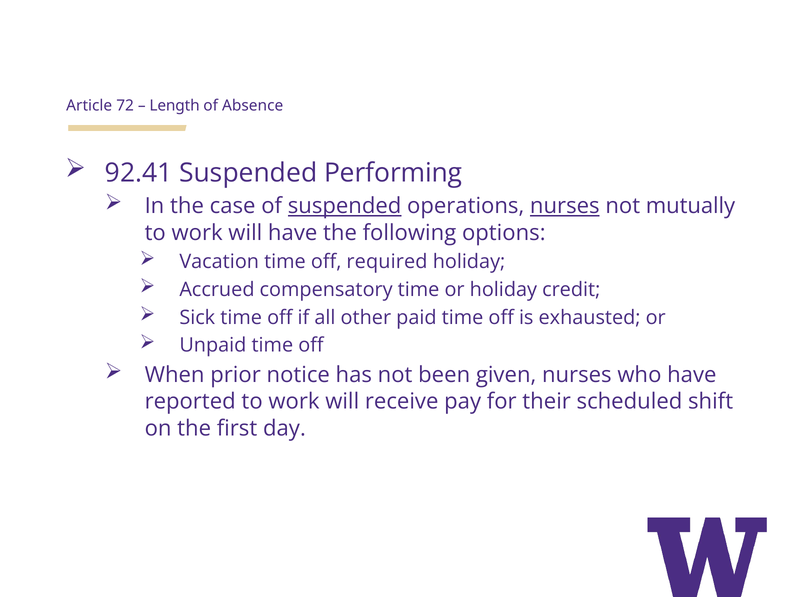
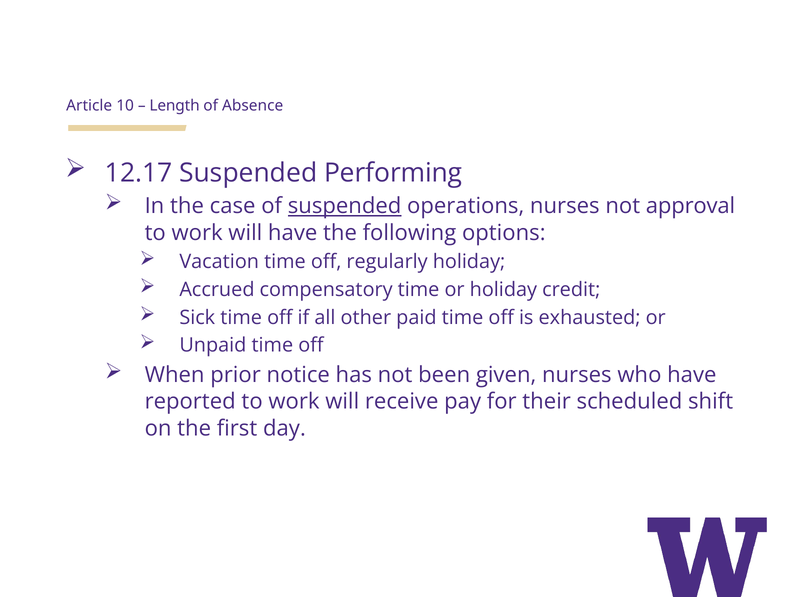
72: 72 -> 10
92.41: 92.41 -> 12.17
nurses at (565, 206) underline: present -> none
mutually: mutually -> approval
required: required -> regularly
